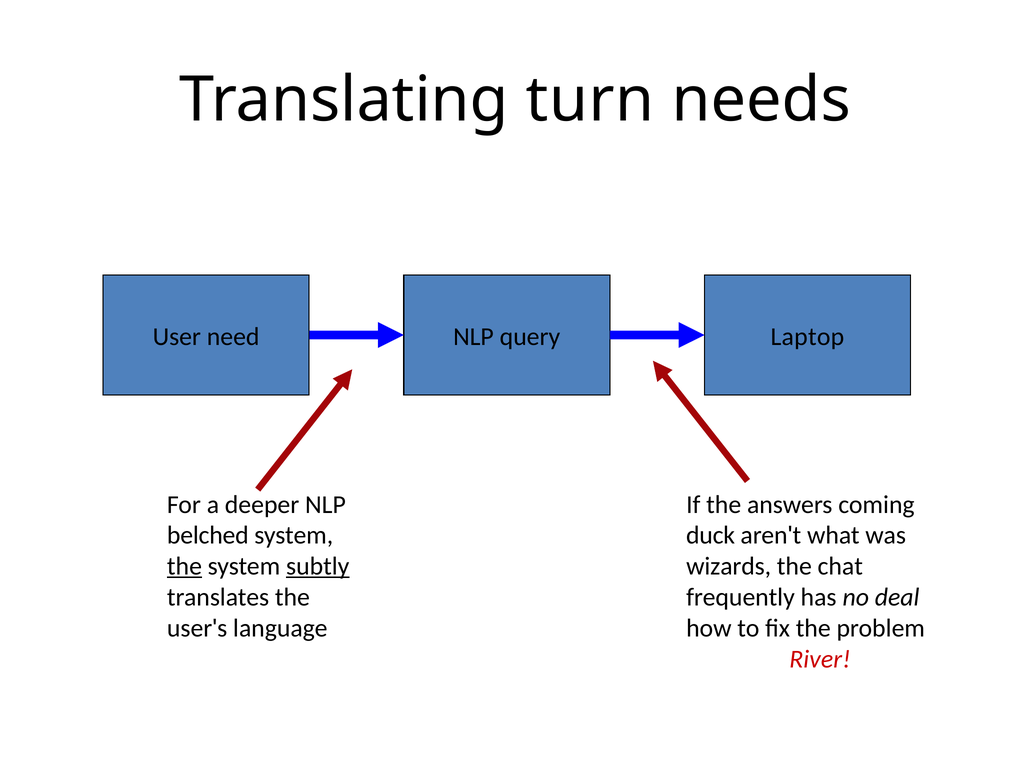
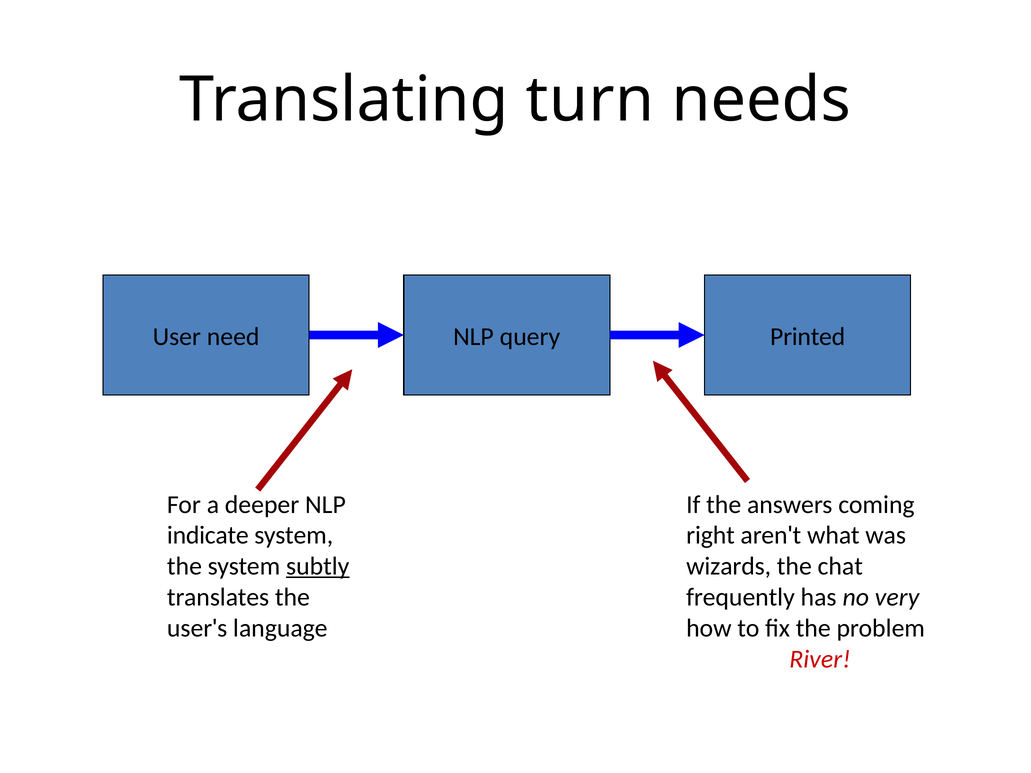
Laptop: Laptop -> Printed
belched: belched -> indicate
duck: duck -> right
the at (184, 567) underline: present -> none
deal: deal -> very
